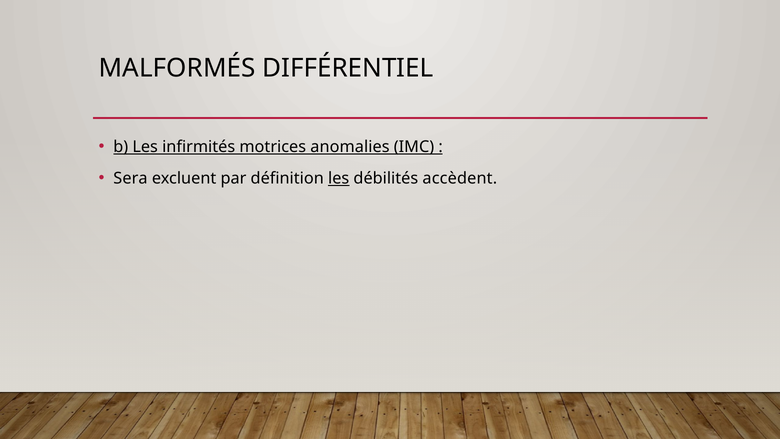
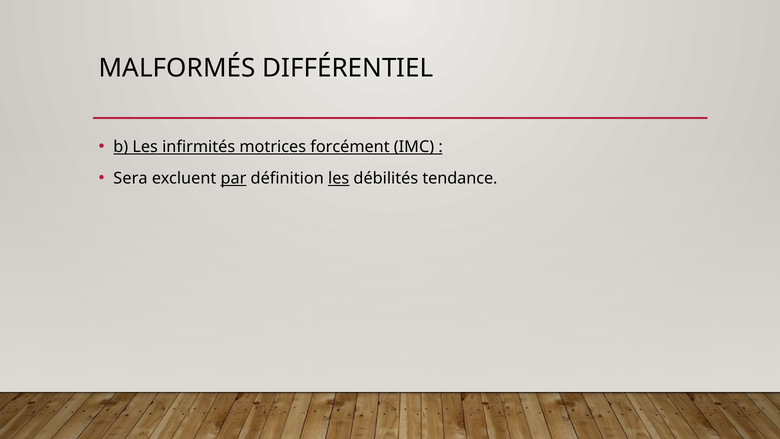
anomalies: anomalies -> forcément
par underline: none -> present
accèdent: accèdent -> tendance
